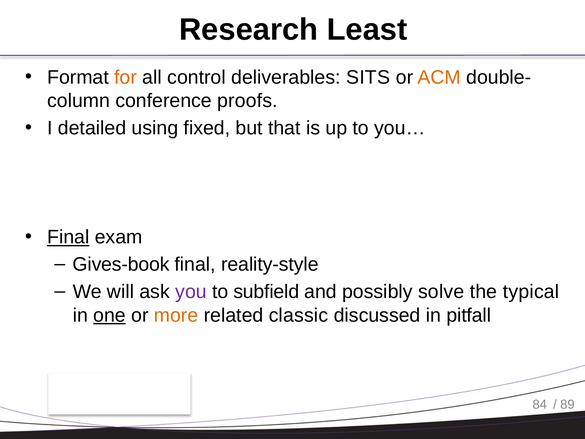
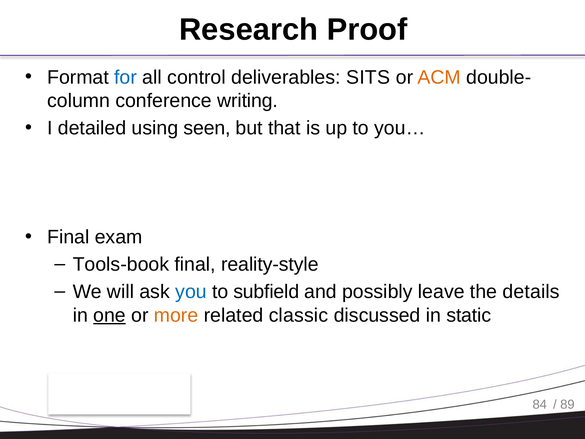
Least: Least -> Proof
for colour: orange -> blue
proofs: proofs -> writing
fixed: fixed -> seen
Final at (68, 237) underline: present -> none
Gives-book: Gives-book -> Tools-book
you colour: purple -> blue
solve: solve -> leave
typical: typical -> details
pitfall: pitfall -> static
